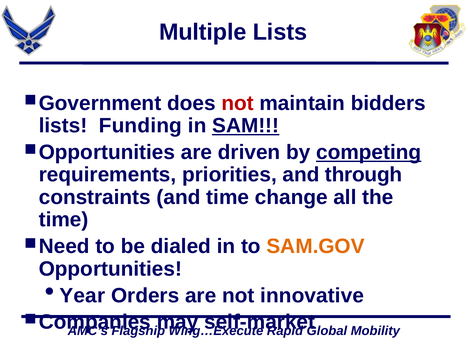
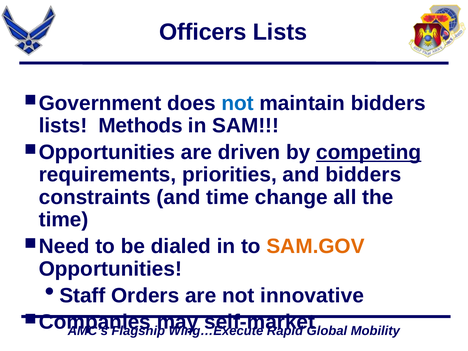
Multiple: Multiple -> Officers
not at (238, 103) colour: red -> blue
Funding: Funding -> Methods
SAM underline: present -> none
and through: through -> bidders
Year: Year -> Staff
